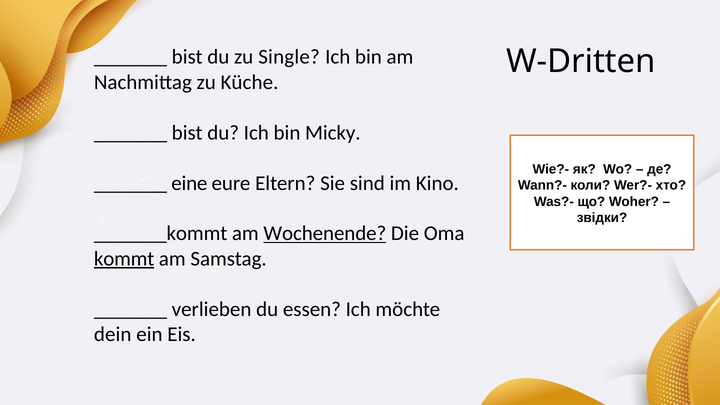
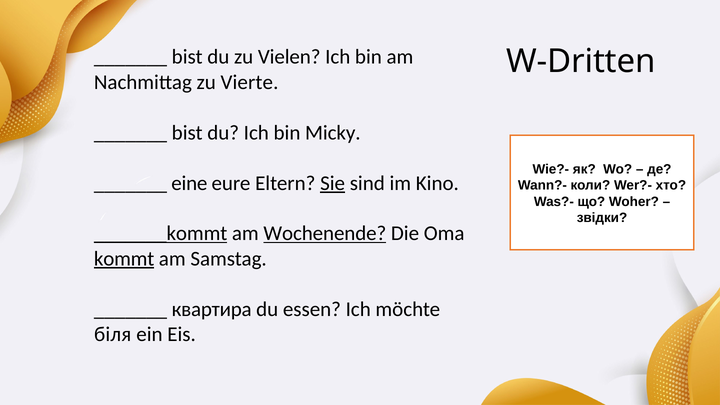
Single: Single -> Vielen
Küche: Küche -> Vierte
Sie underline: none -> present
_______kommt underline: none -> present
verlieben: verlieben -> квартира
dein: dein -> біля
